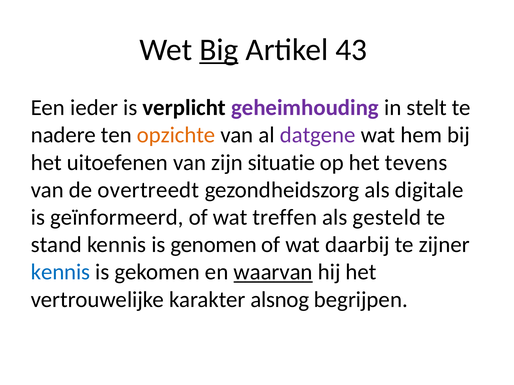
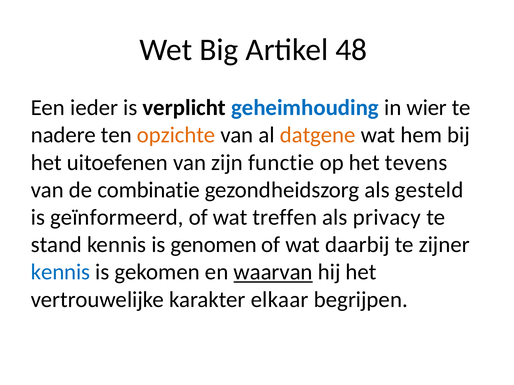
Big underline: present -> none
43: 43 -> 48
geheimhouding colour: purple -> blue
stelt: stelt -> wier
datgene colour: purple -> orange
situatie: situatie -> functie
overtreedt: overtreedt -> combinatie
digitale: digitale -> gesteld
gesteld: gesteld -> privacy
alsnog: alsnog -> elkaar
